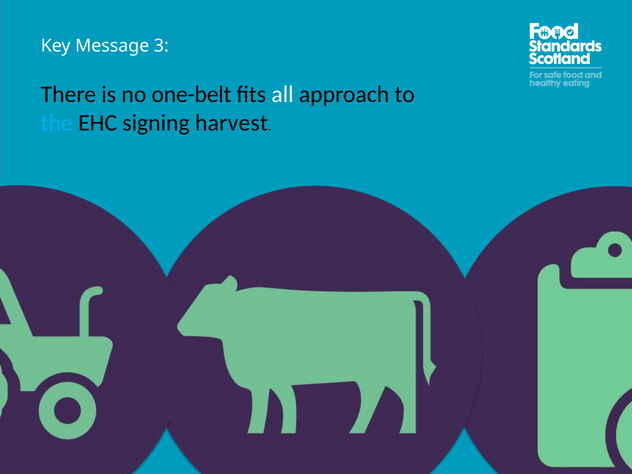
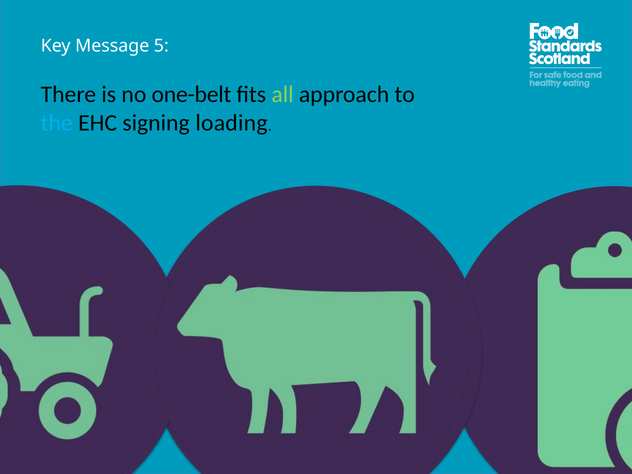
3: 3 -> 5
all colour: white -> light green
harvest: harvest -> loading
